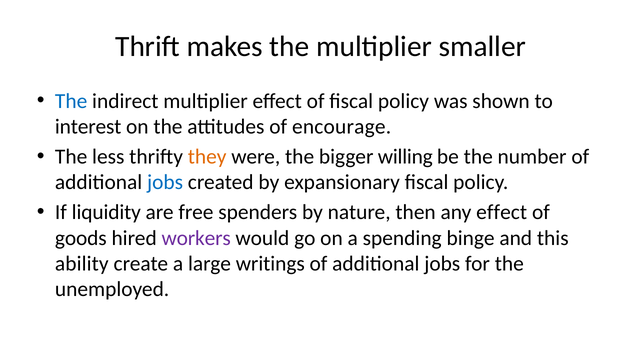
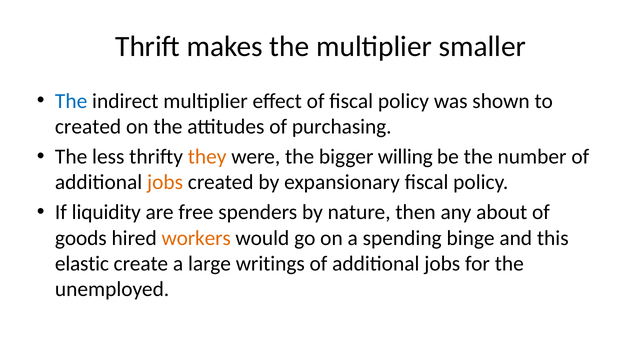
interest at (88, 127): interest -> created
encourage: encourage -> purchasing
jobs at (165, 182) colour: blue -> orange
any effect: effect -> about
workers colour: purple -> orange
ability: ability -> elastic
